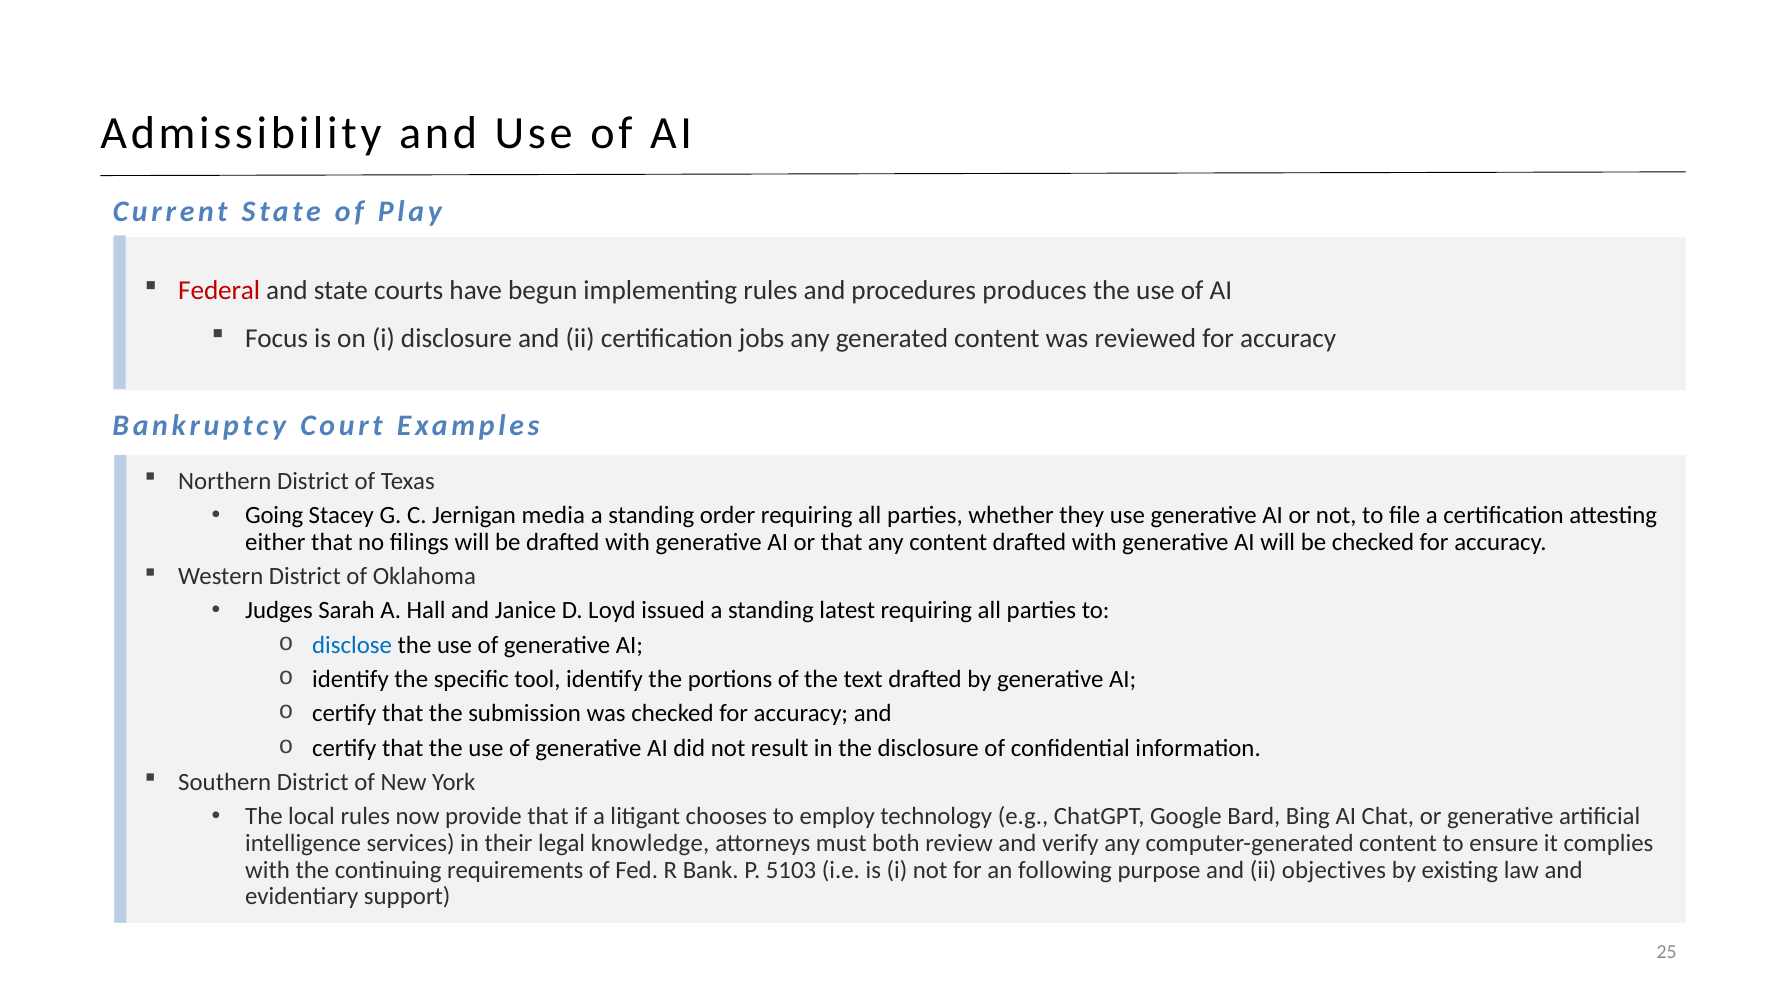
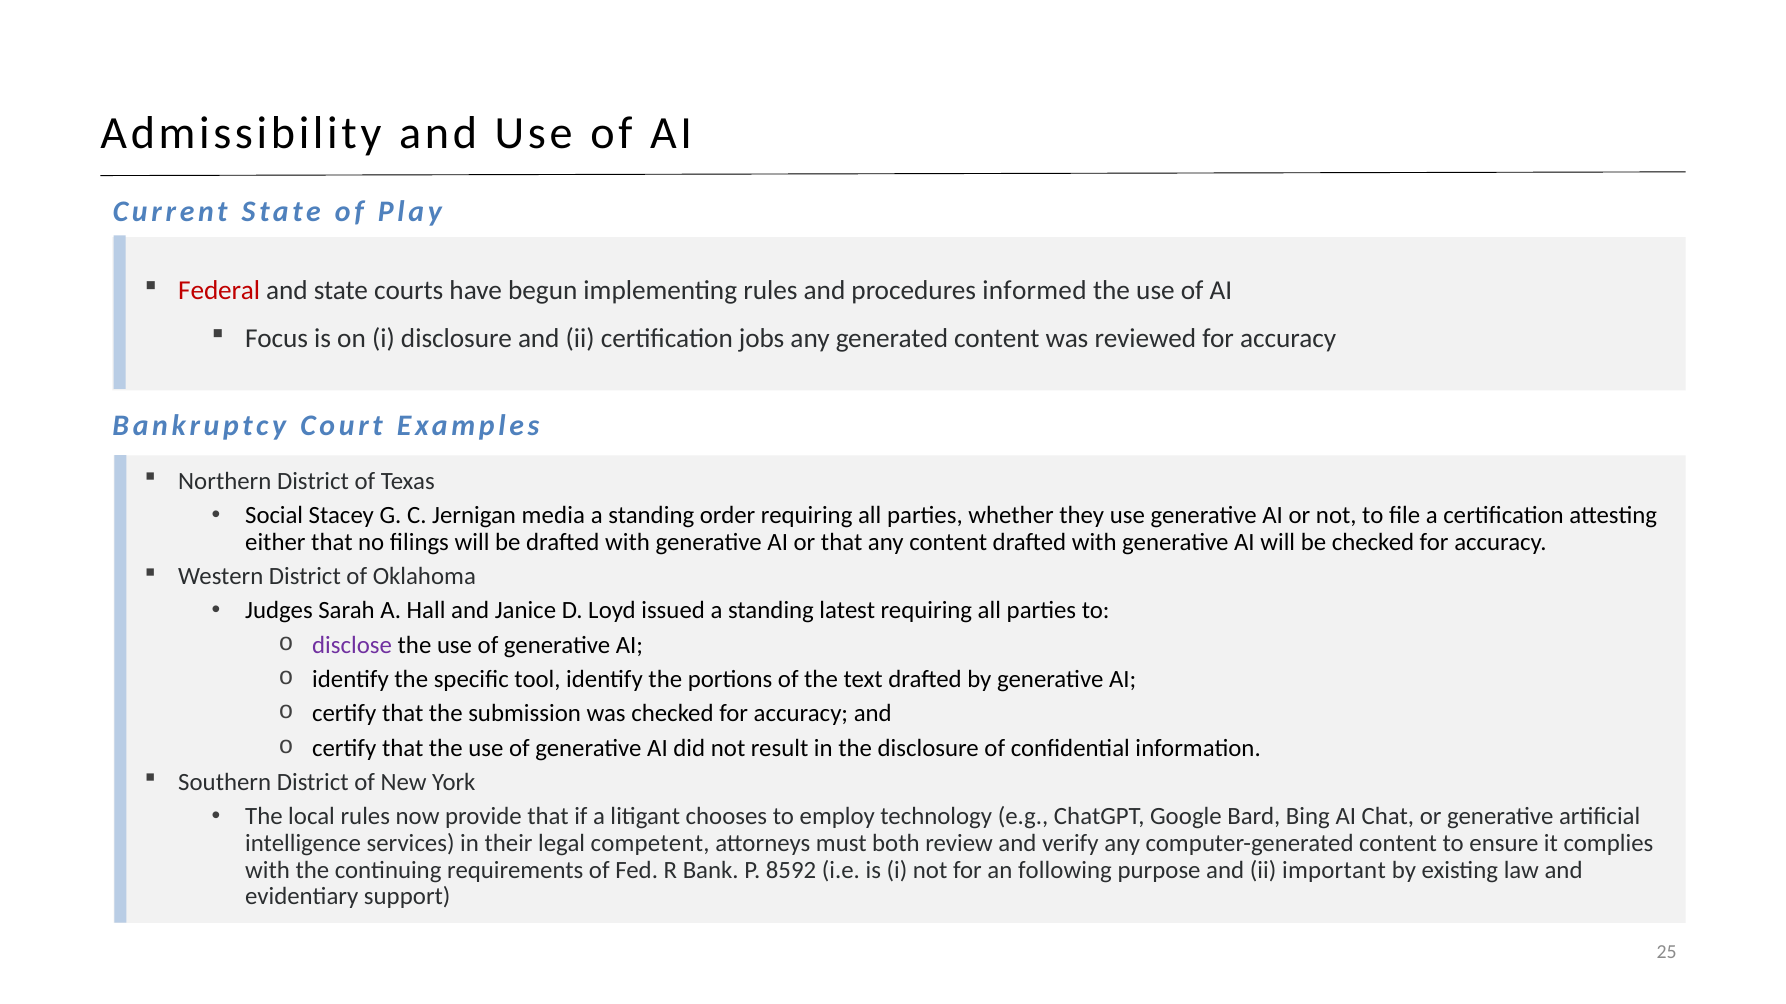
produces: produces -> informed
Going: Going -> Social
disclose colour: blue -> purple
knowledge: knowledge -> competent
5103: 5103 -> 8592
objectives: objectives -> important
